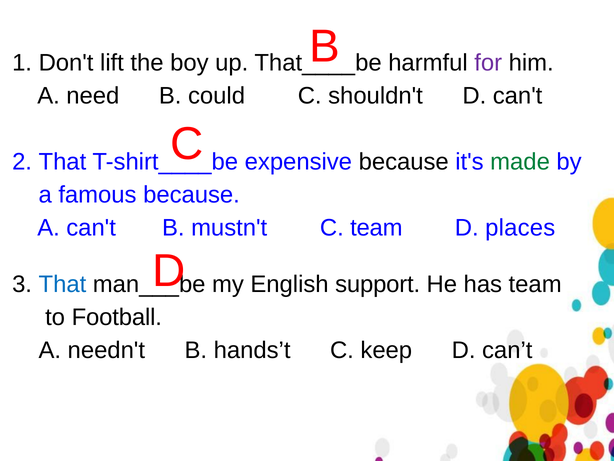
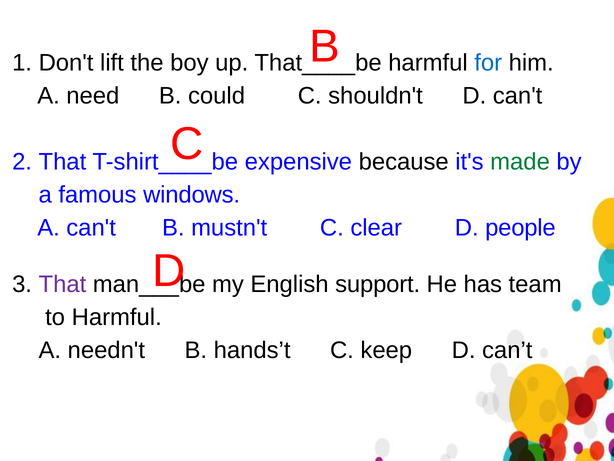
for colour: purple -> blue
famous because: because -> windows
C team: team -> clear
places: places -> people
That at (62, 284) colour: blue -> purple
to Football: Football -> Harmful
